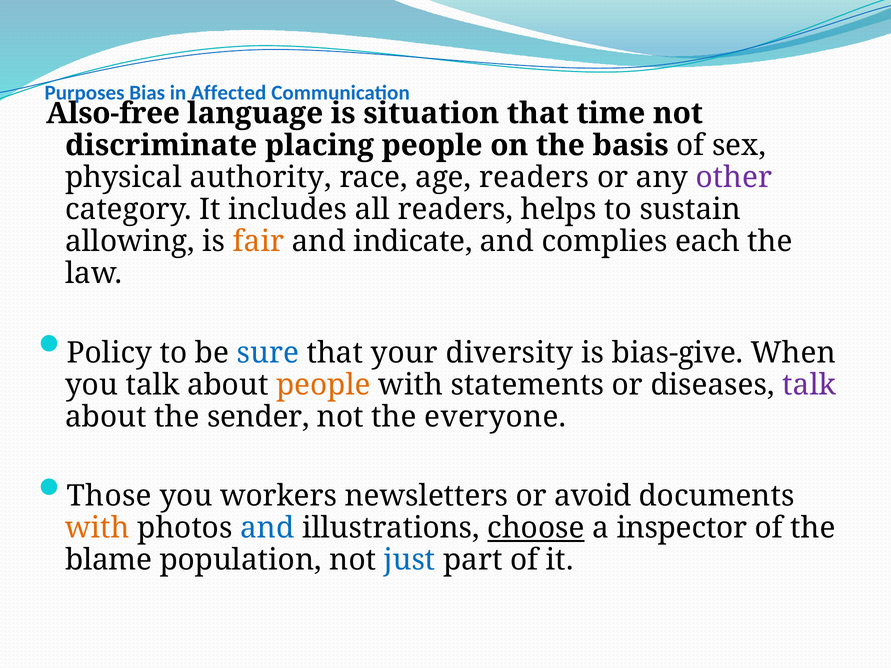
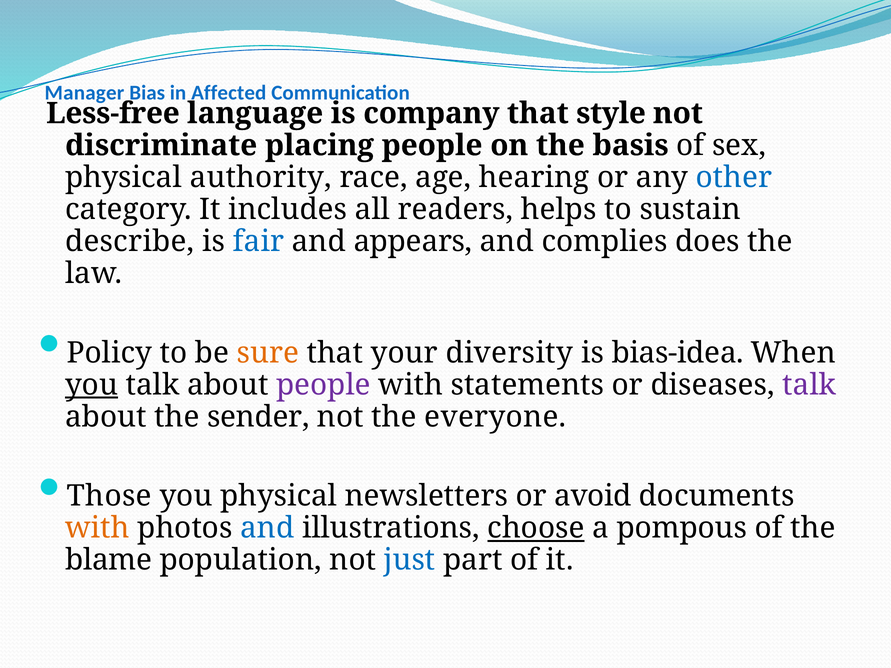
Purposes: Purposes -> Manager
Also-free: Also-free -> Less-free
situation: situation -> company
time: time -> style
age readers: readers -> hearing
other colour: purple -> blue
allowing: allowing -> describe
fair colour: orange -> blue
indicate: indicate -> appears
each: each -> does
sure colour: blue -> orange
bias-give: bias-give -> bias-idea
you at (92, 385) underline: none -> present
people at (323, 385) colour: orange -> purple
you workers: workers -> physical
inspector: inspector -> pompous
